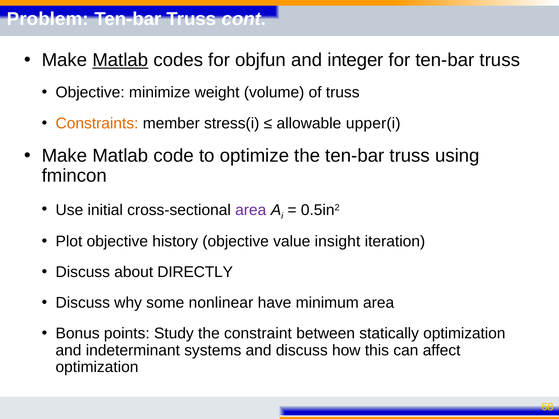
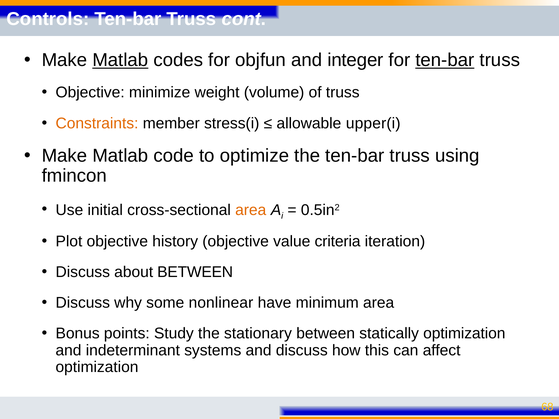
Problem: Problem -> Controls
ten-bar at (445, 60) underline: none -> present
area at (251, 210) colour: purple -> orange
insight: insight -> criteria
about DIRECTLY: DIRECTLY -> BETWEEN
constraint: constraint -> stationary
